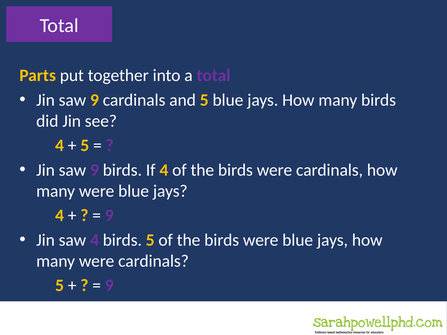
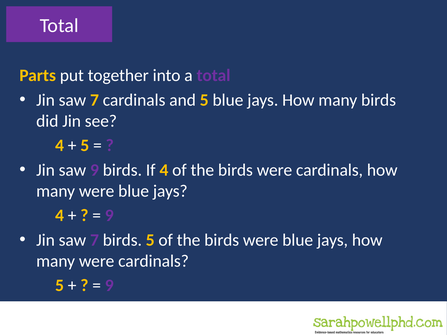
9 at (94, 100): 9 -> 7
4 at (94, 240): 4 -> 7
